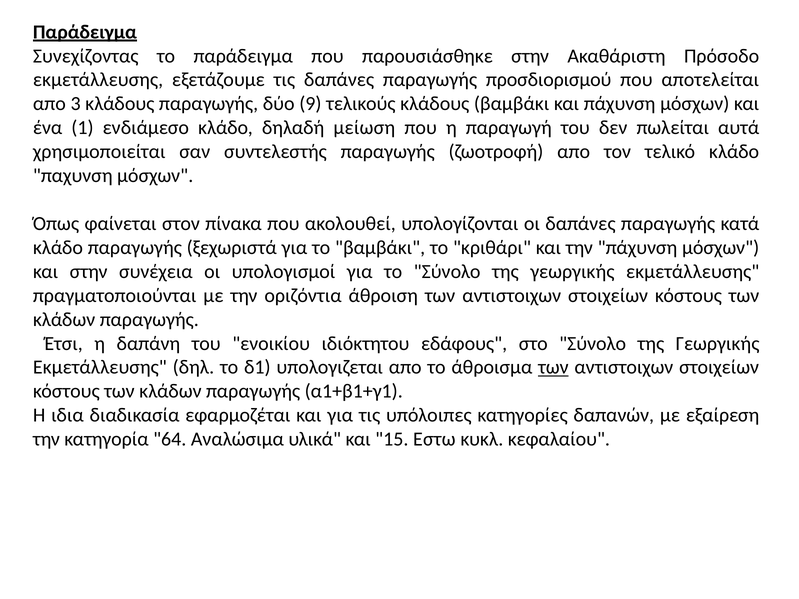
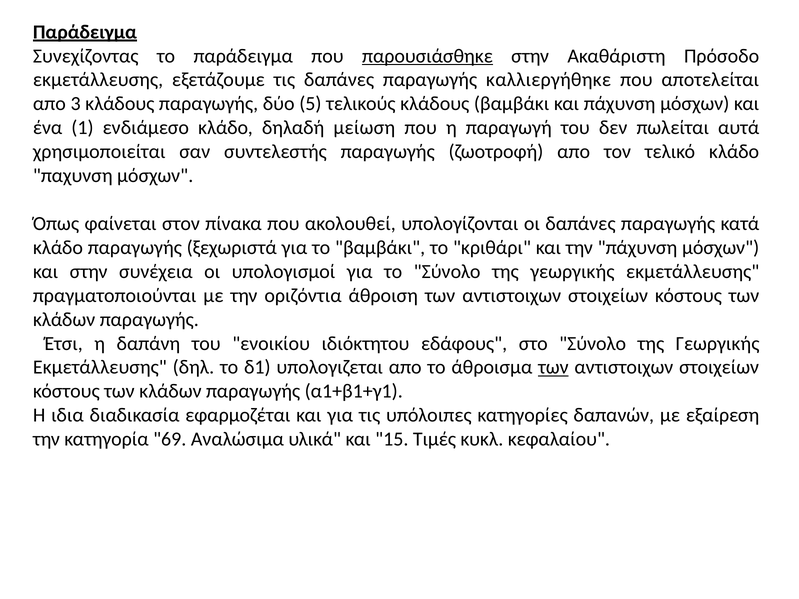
παρουσιάσθηκε underline: none -> present
προσδιορισμού: προσδιορισμού -> καλλιεργήθηκε
9: 9 -> 5
64: 64 -> 69
Εστω: Εστω -> Τιμές
